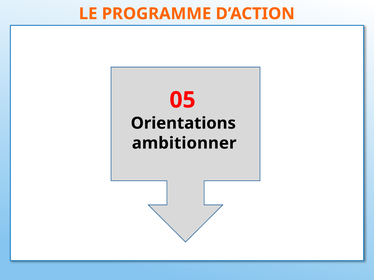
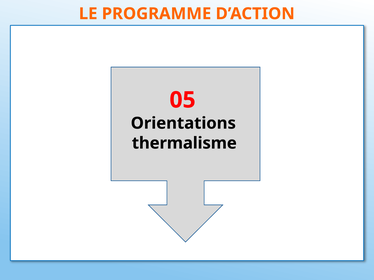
ambitionner: ambitionner -> thermalisme
